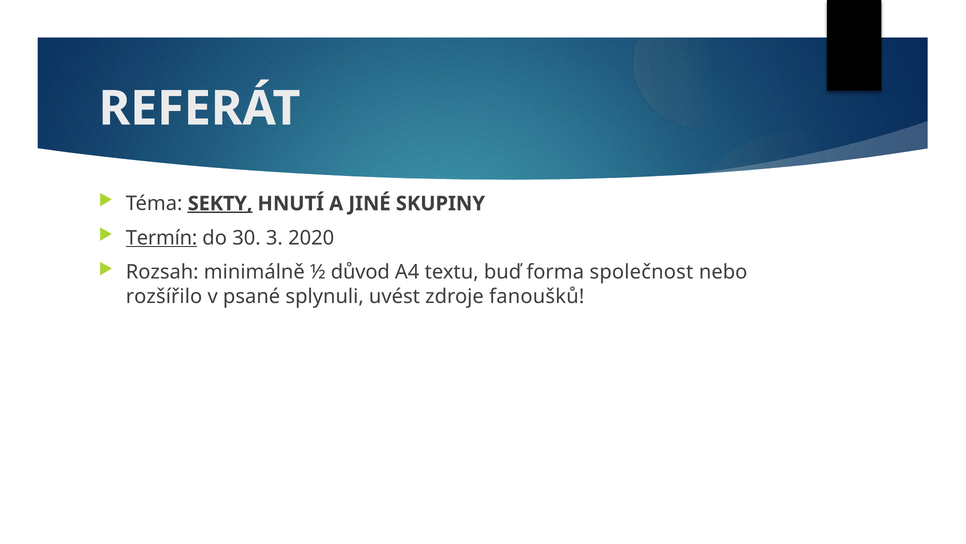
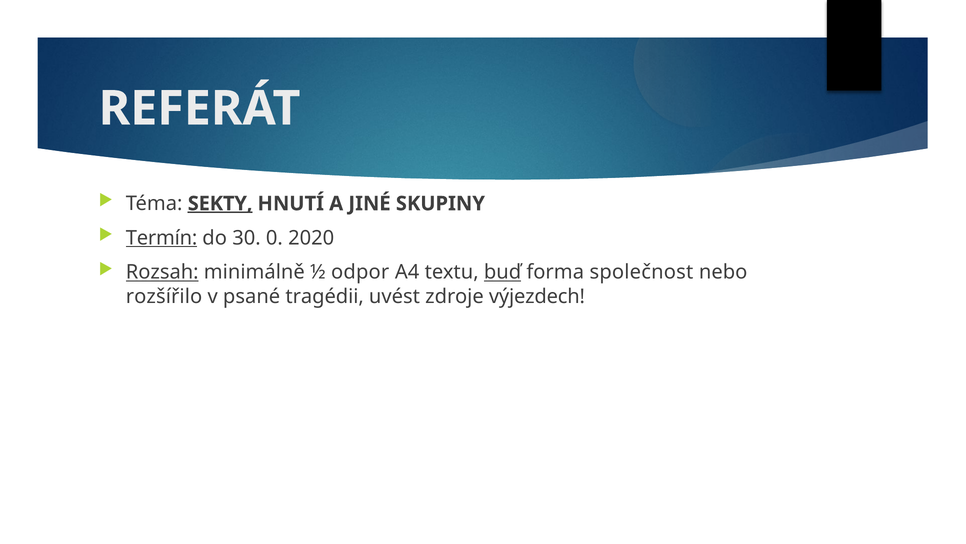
3: 3 -> 0
Rozsah underline: none -> present
důvod: důvod -> odpor
buď underline: none -> present
splynuli: splynuli -> tragédii
fanoušků: fanoušků -> výjezdech
